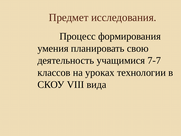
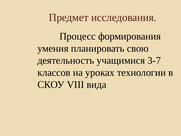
7-7: 7-7 -> 3-7
